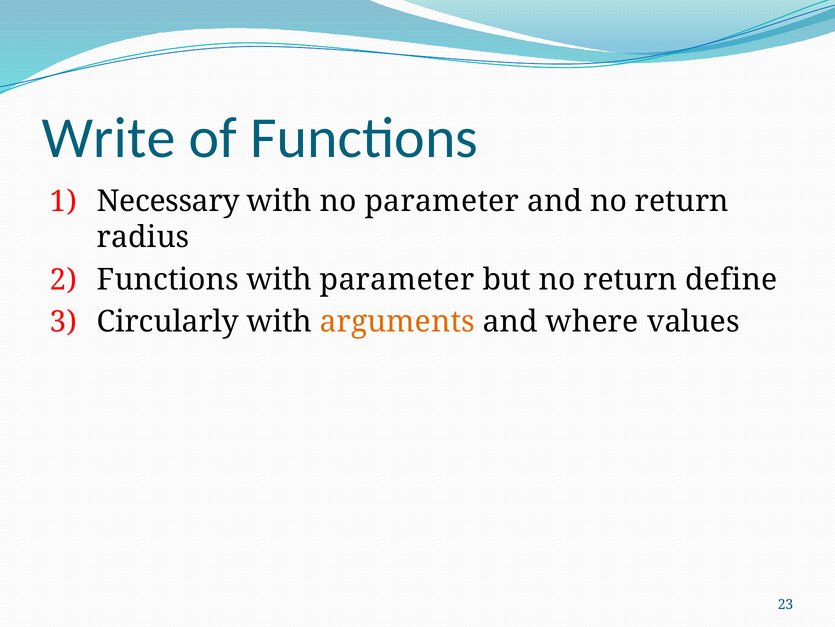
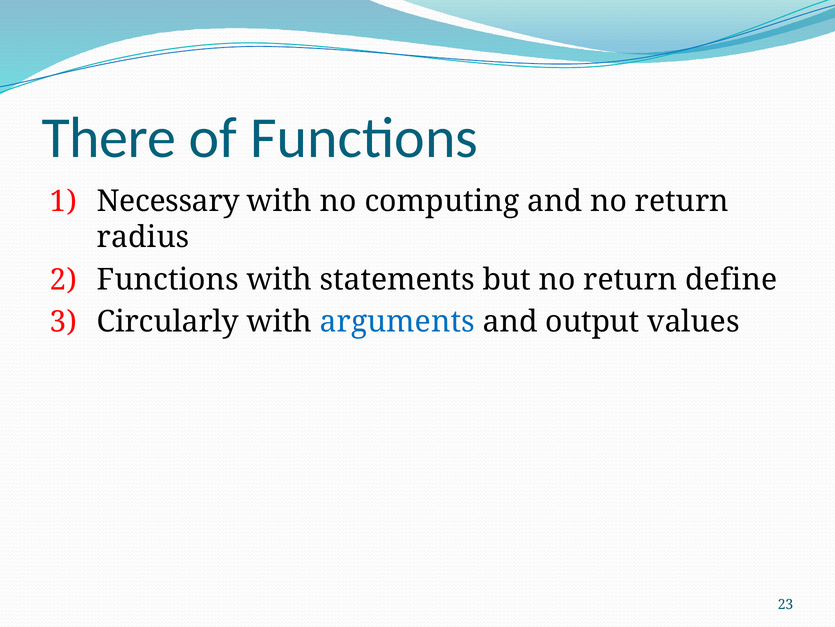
Write: Write -> There
no parameter: parameter -> computing
with parameter: parameter -> statements
arguments colour: orange -> blue
where: where -> output
